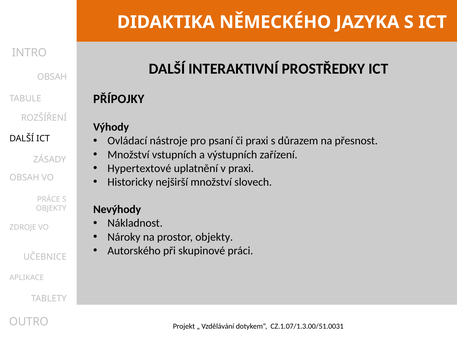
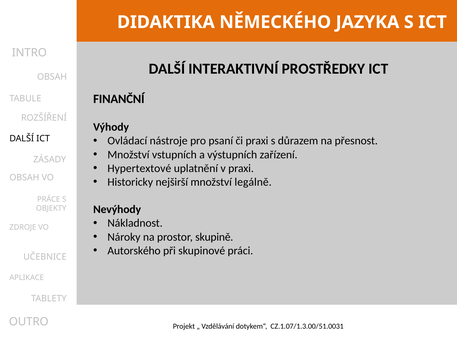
PŘÍPOJKY: PŘÍPOJKY -> FINANČNÍ
slovech: slovech -> legálně
prostor objekty: objekty -> skupině
